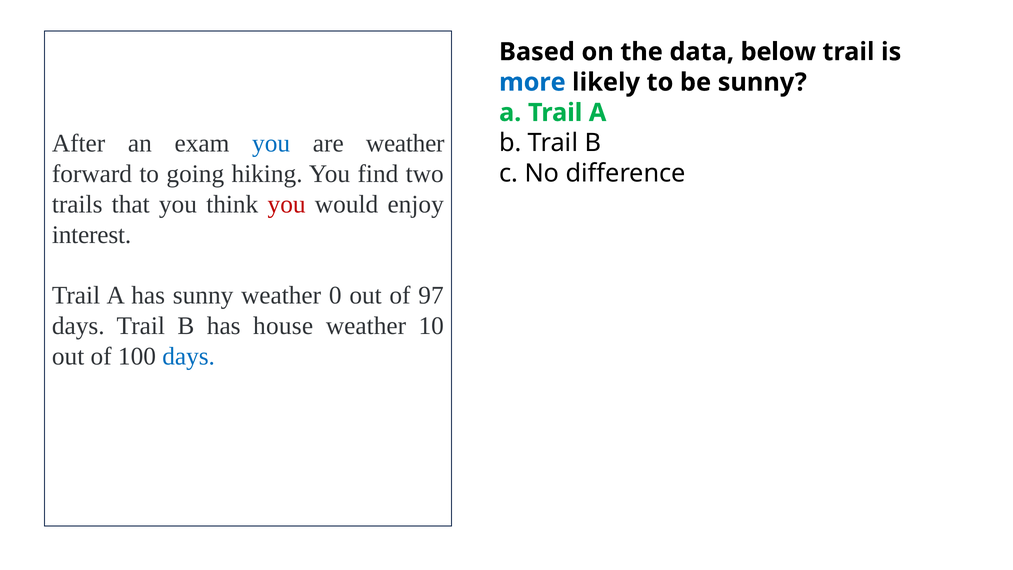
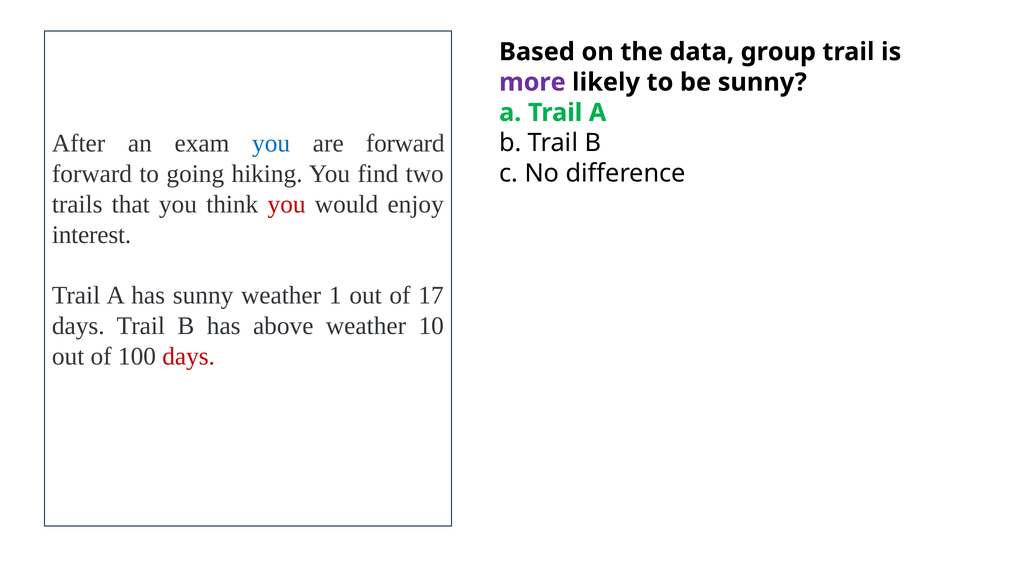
below: below -> group
more colour: blue -> purple
are weather: weather -> forward
0: 0 -> 1
97: 97 -> 17
house: house -> above
days at (189, 356) colour: blue -> red
